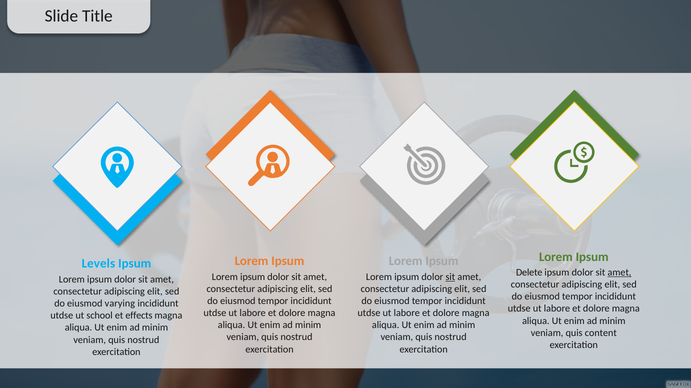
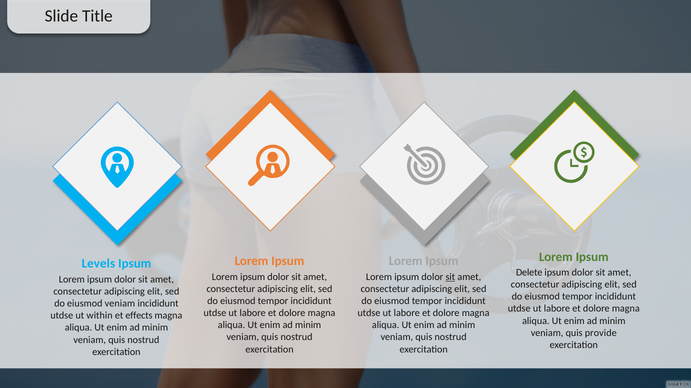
amet at (620, 273) underline: present -> none
eiusmod varying: varying -> veniam
school: school -> within
content: content -> provide
